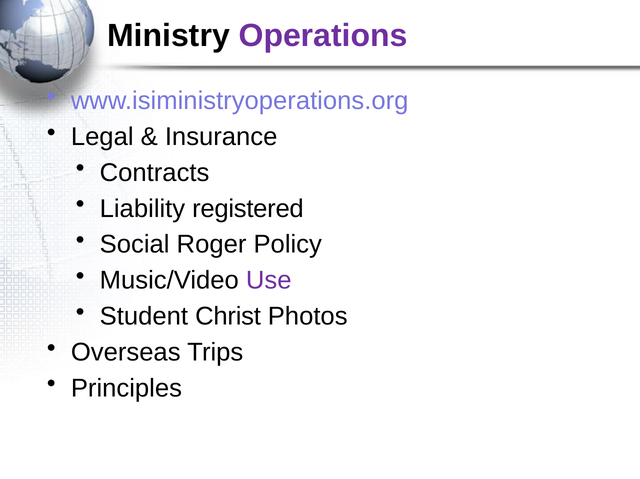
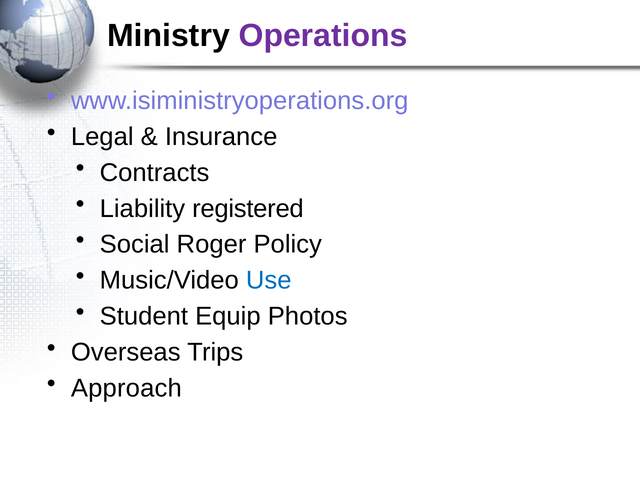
Use colour: purple -> blue
Christ: Christ -> Equip
Principles: Principles -> Approach
